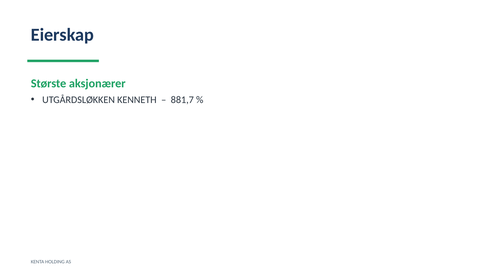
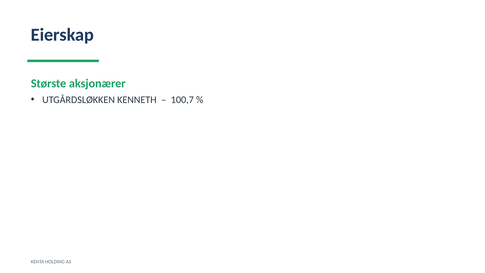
881,7: 881,7 -> 100,7
